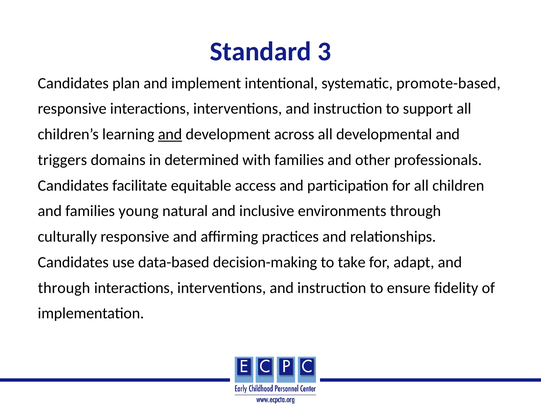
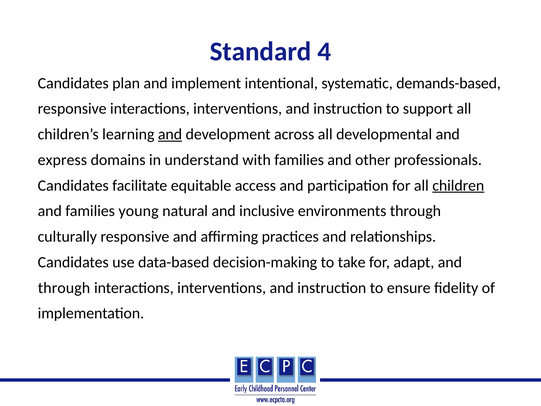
3: 3 -> 4
promote-based: promote-based -> demands-based
triggers: triggers -> express
determined: determined -> understand
children underline: none -> present
